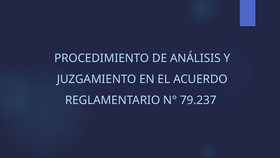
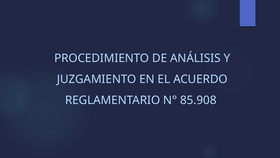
79.237: 79.237 -> 85.908
